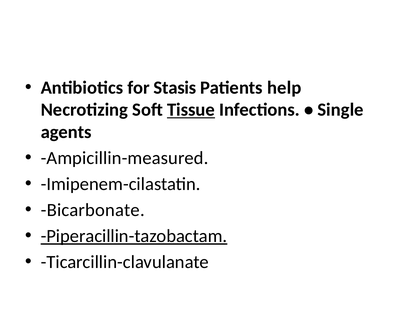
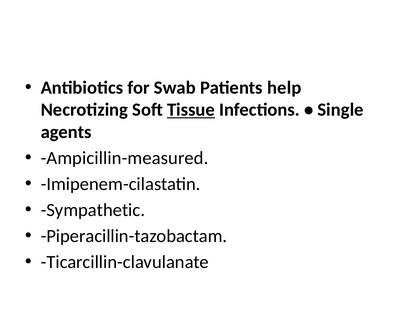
Stasis: Stasis -> Swab
Bicarbonate: Bicarbonate -> Sympathetic
Piperacillin-tazobactam underline: present -> none
